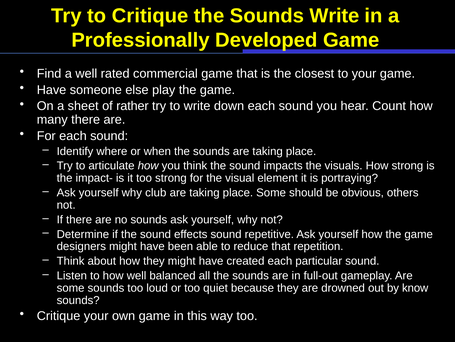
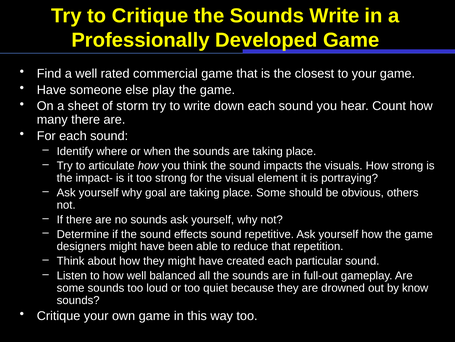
rather: rather -> storm
club: club -> goal
